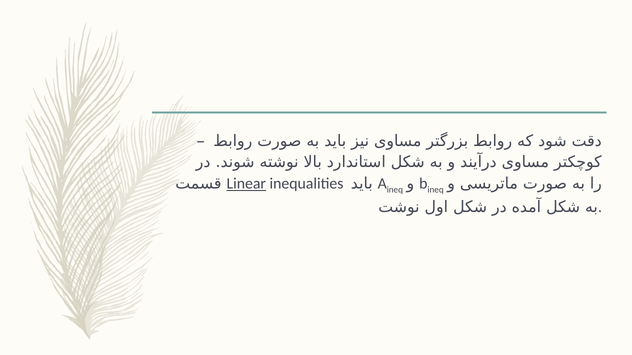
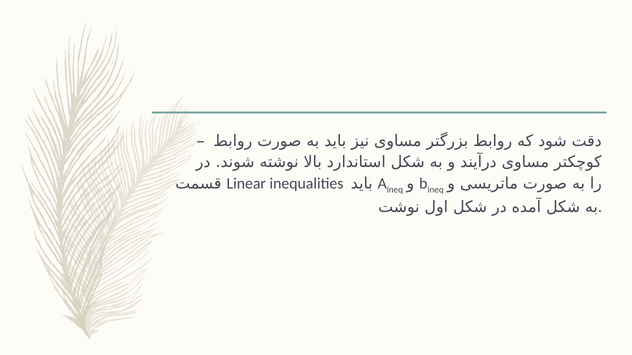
Linear underline: present -> none
